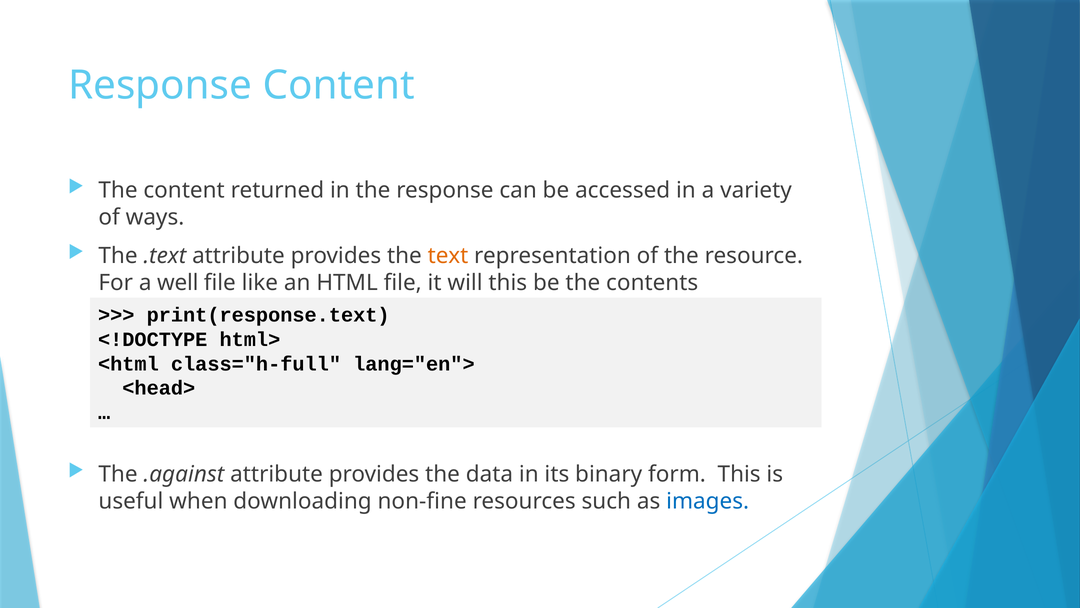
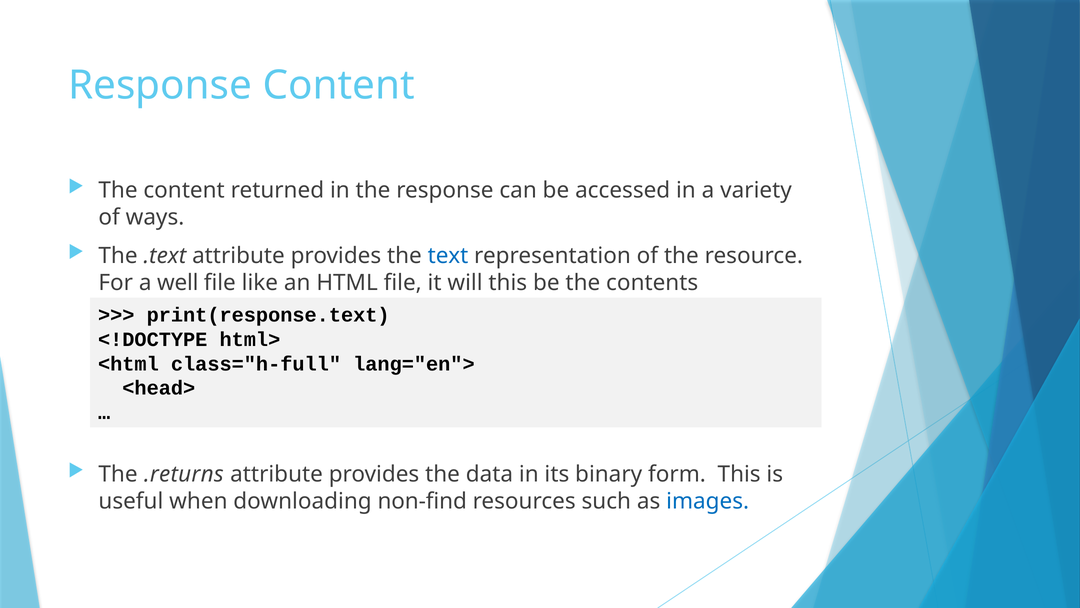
text colour: orange -> blue
.against: .against -> .returns
non-fine: non-fine -> non-find
